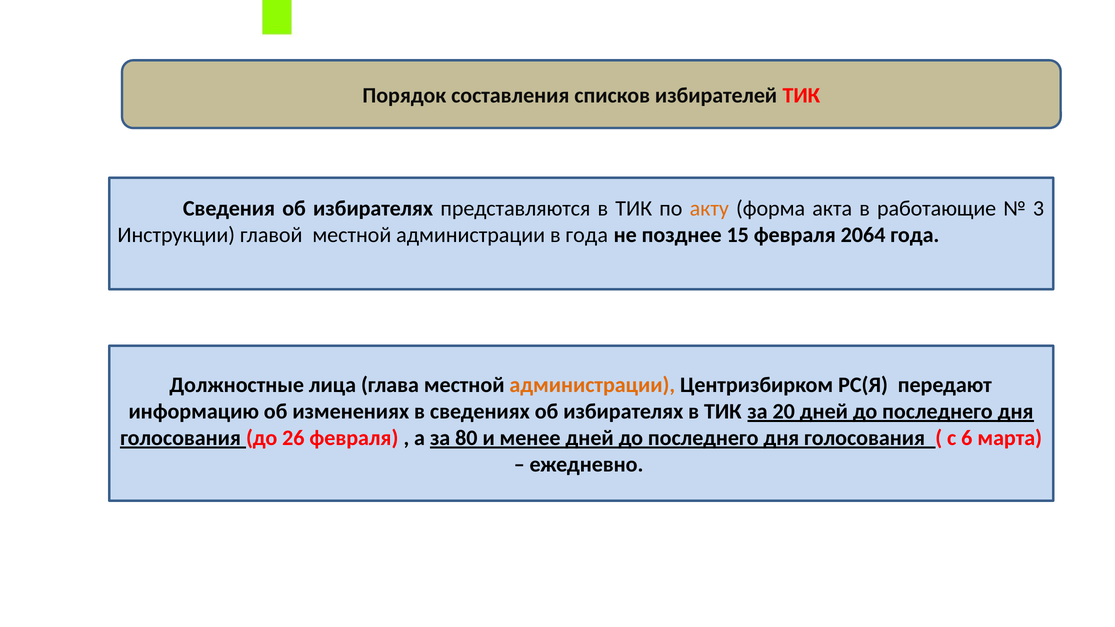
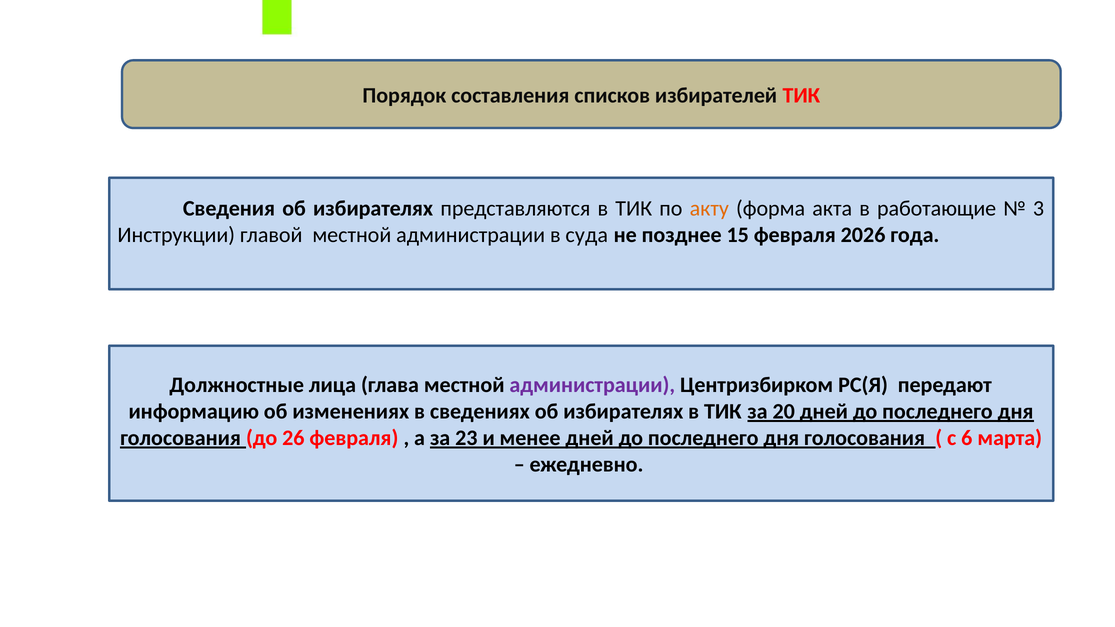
в года: года -> суда
2064: 2064 -> 2026
администрации at (592, 385) colour: orange -> purple
80: 80 -> 23
